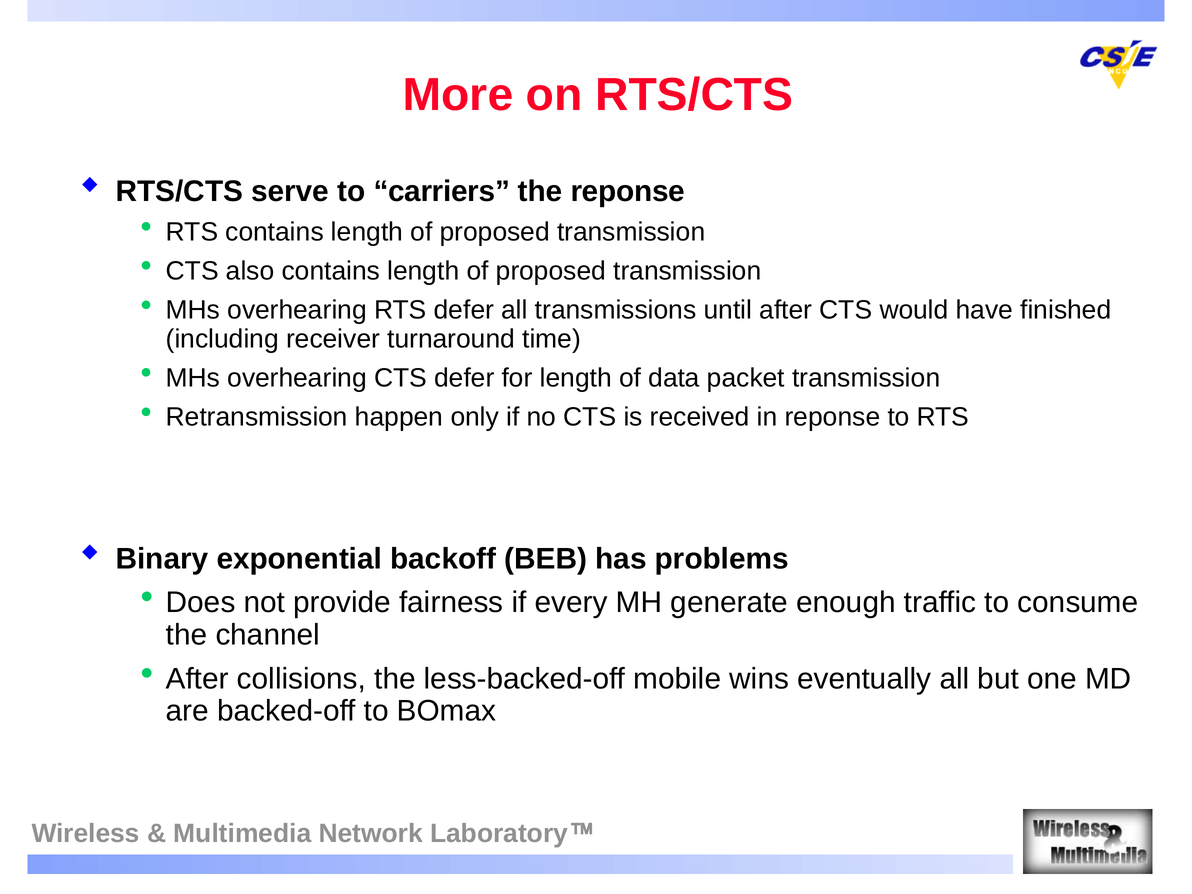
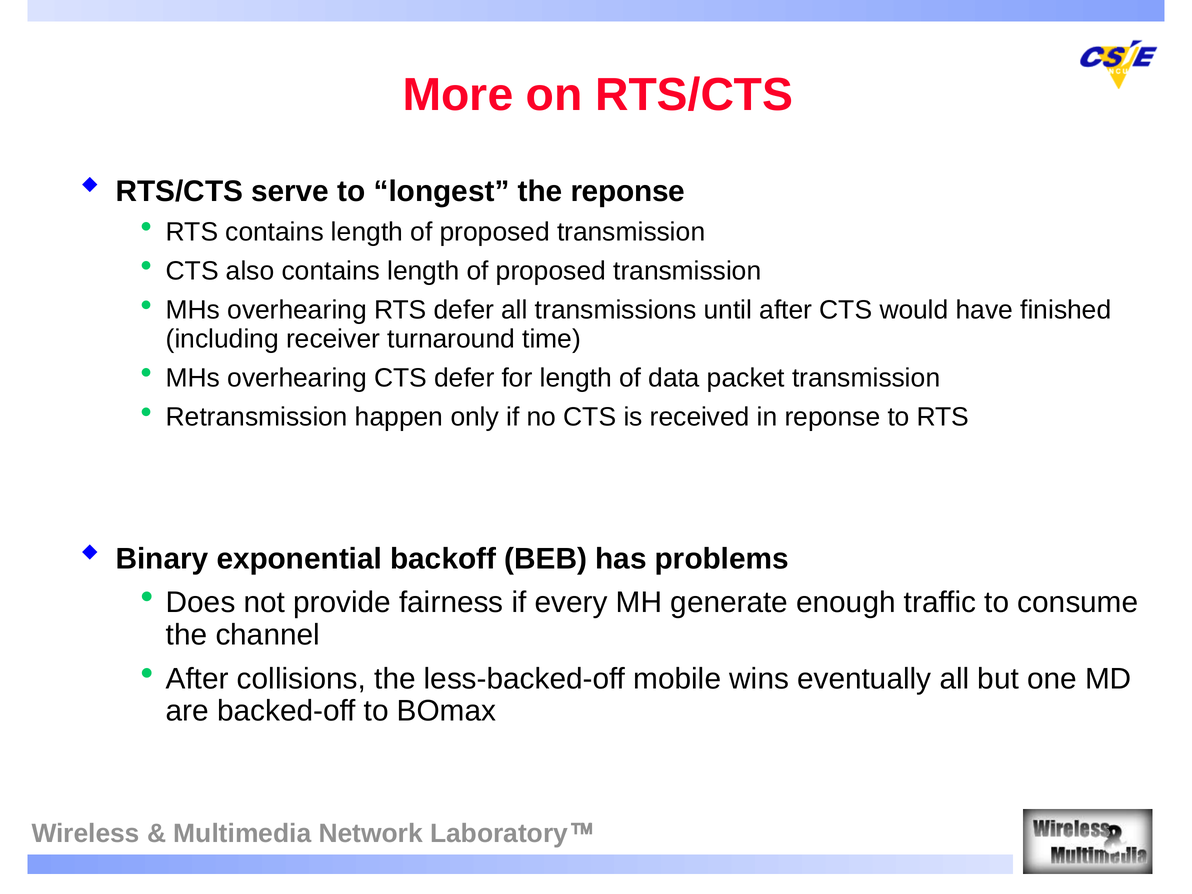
carriers: carriers -> longest
